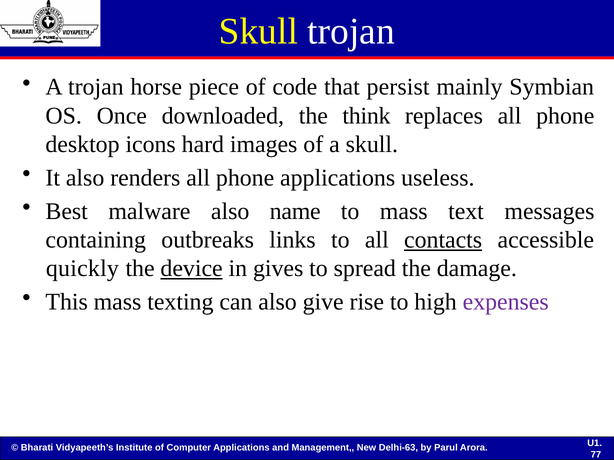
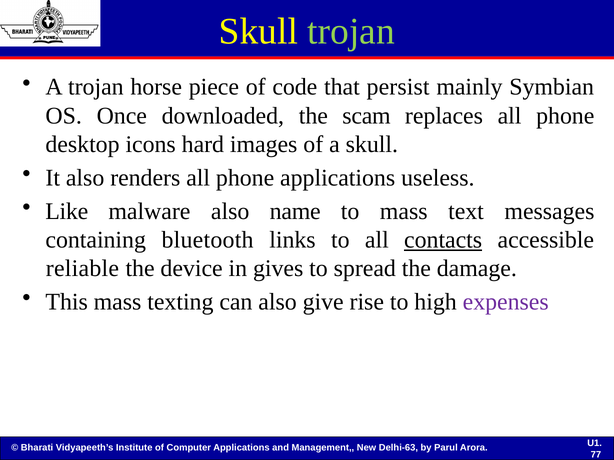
trojan at (351, 31) colour: white -> light green
think: think -> scam
Best: Best -> Like
outbreaks: outbreaks -> bluetooth
quickly: quickly -> reliable
device underline: present -> none
